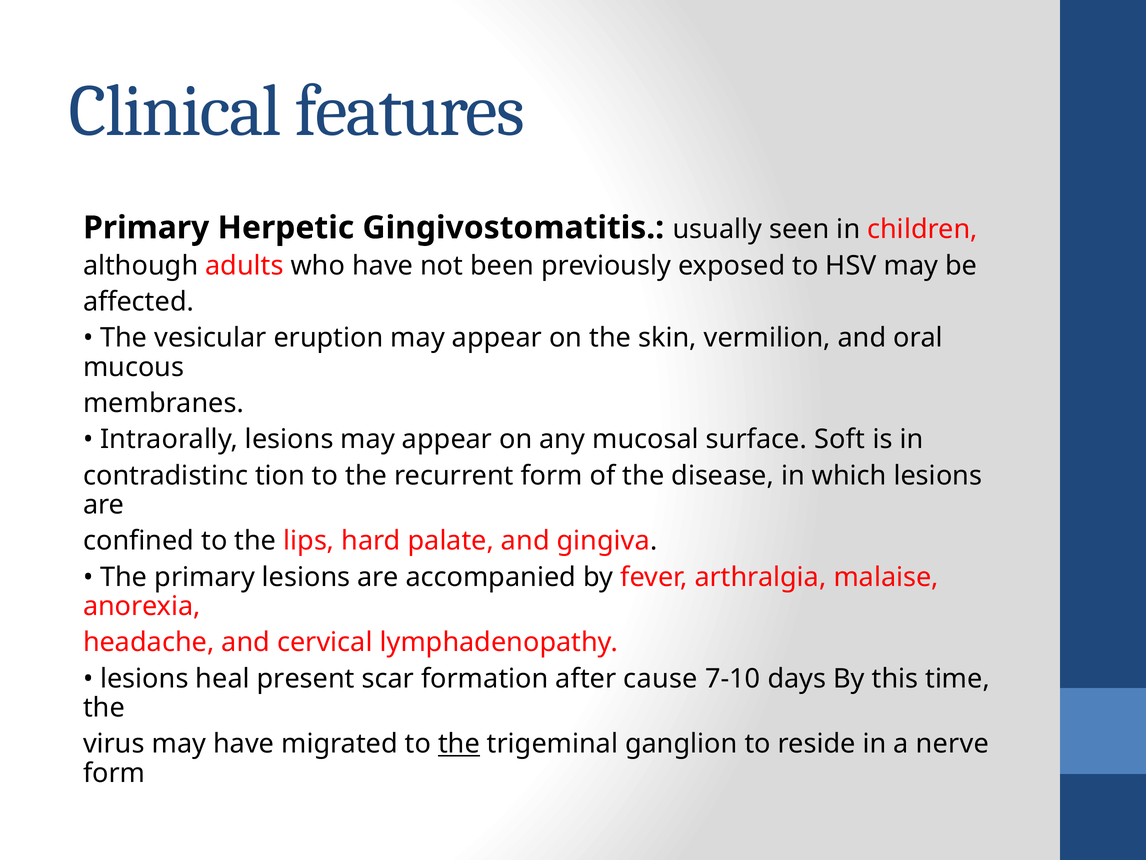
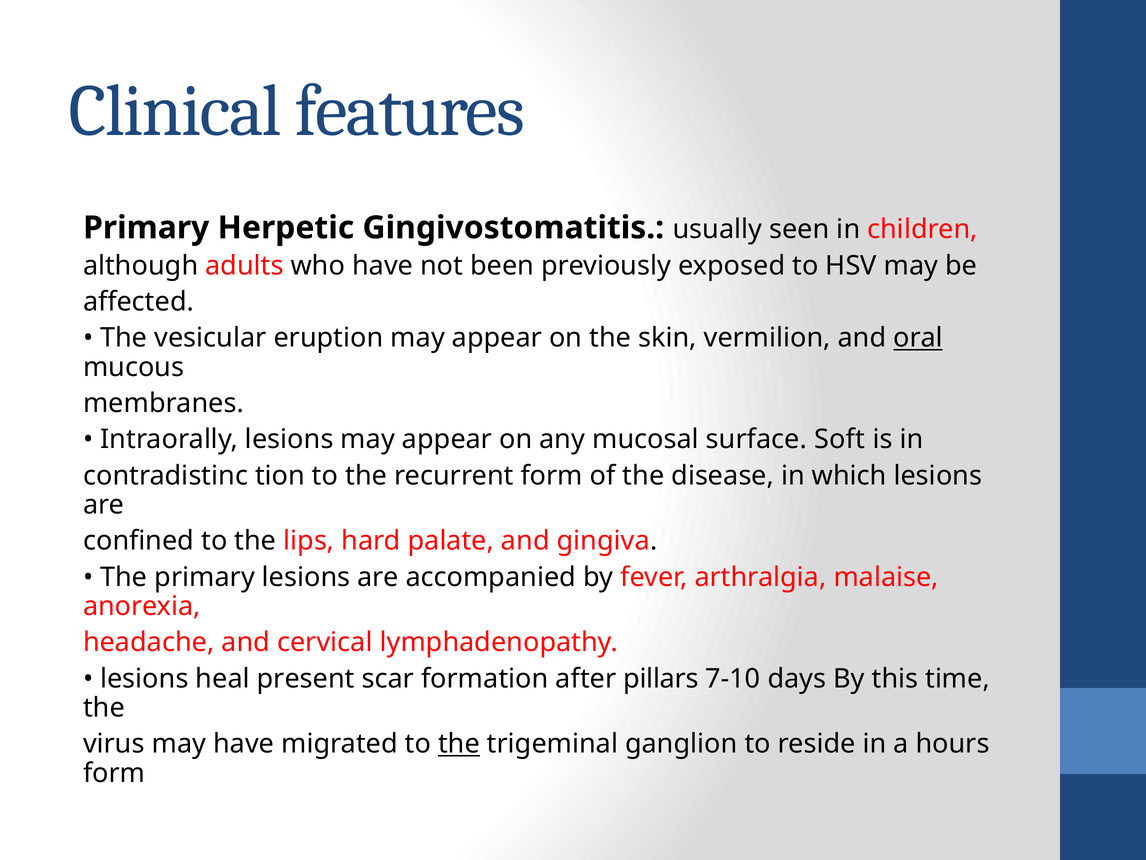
oral underline: none -> present
cause: cause -> pillars
nerve: nerve -> hours
